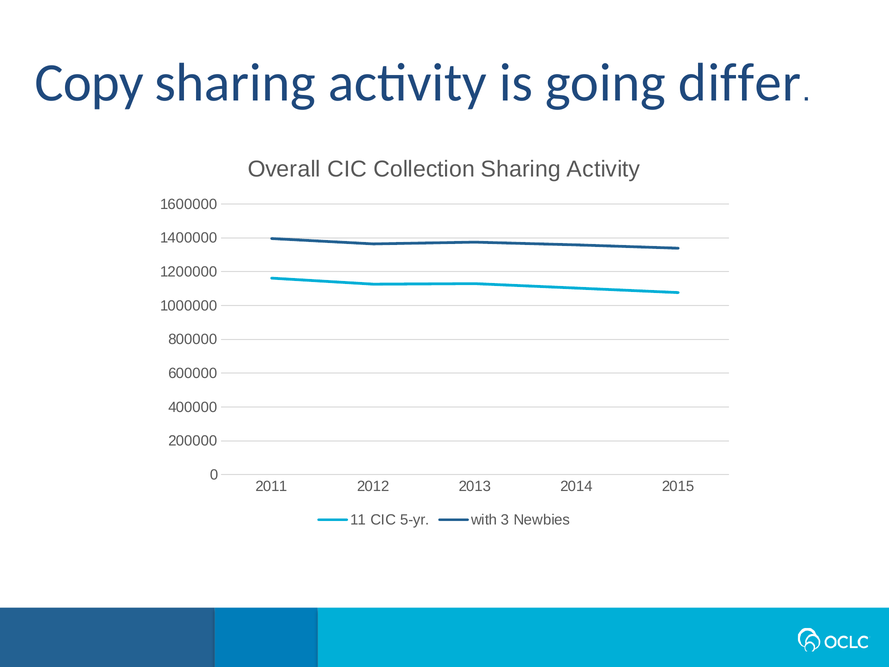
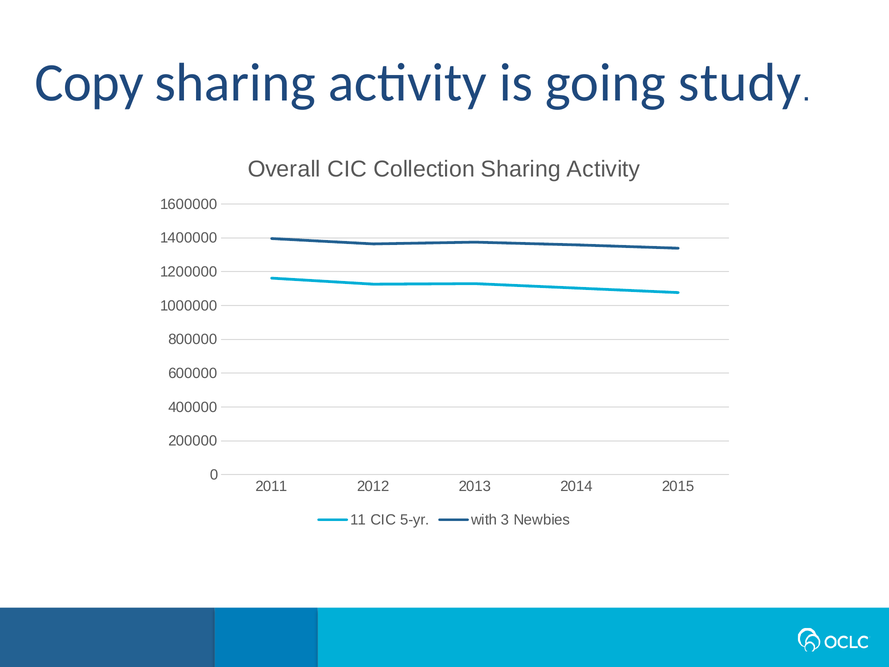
differ: differ -> study
